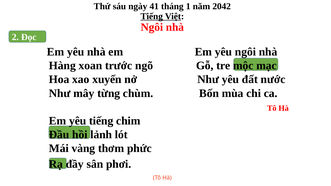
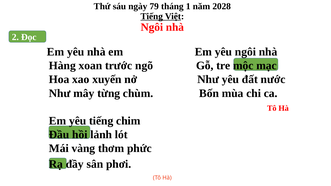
41: 41 -> 79
2042: 2042 -> 2028
